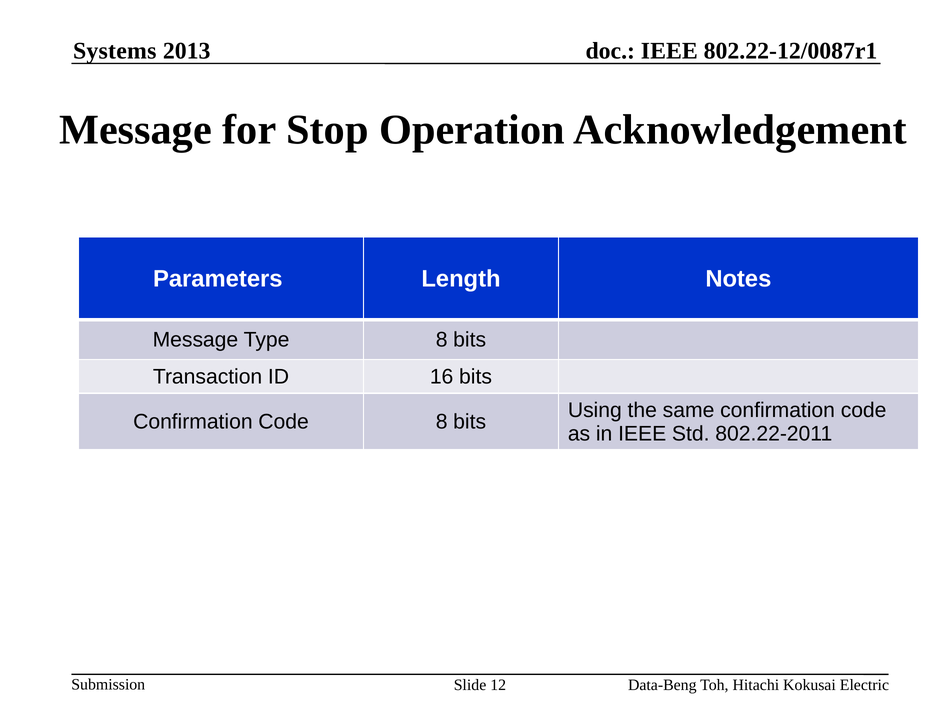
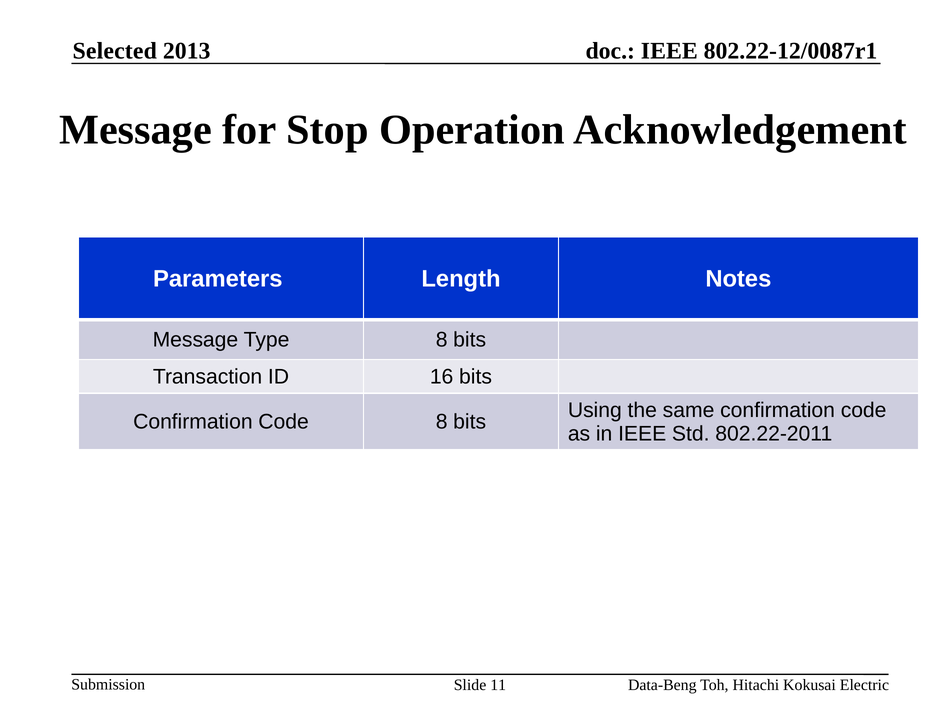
Systems: Systems -> Selected
12: 12 -> 11
